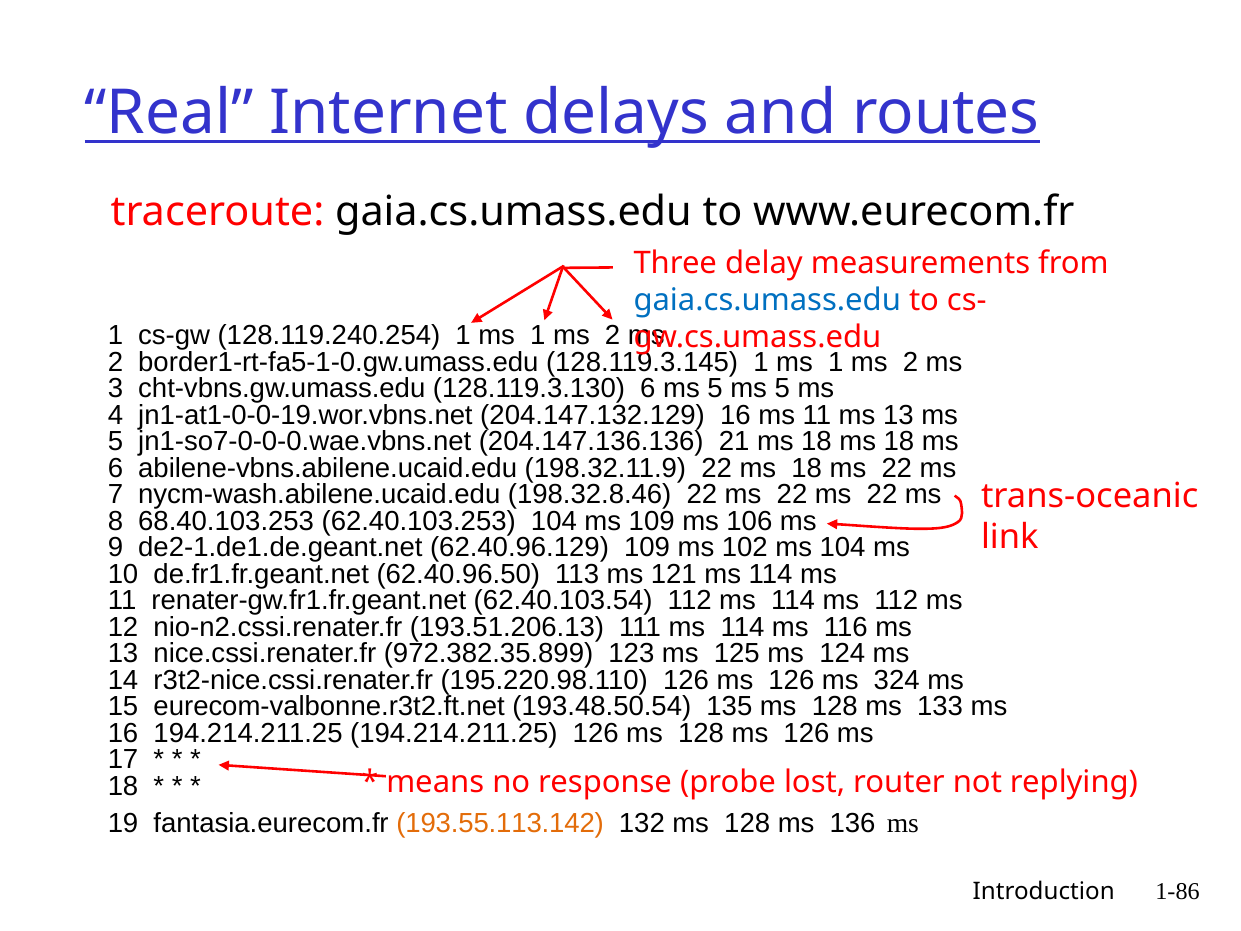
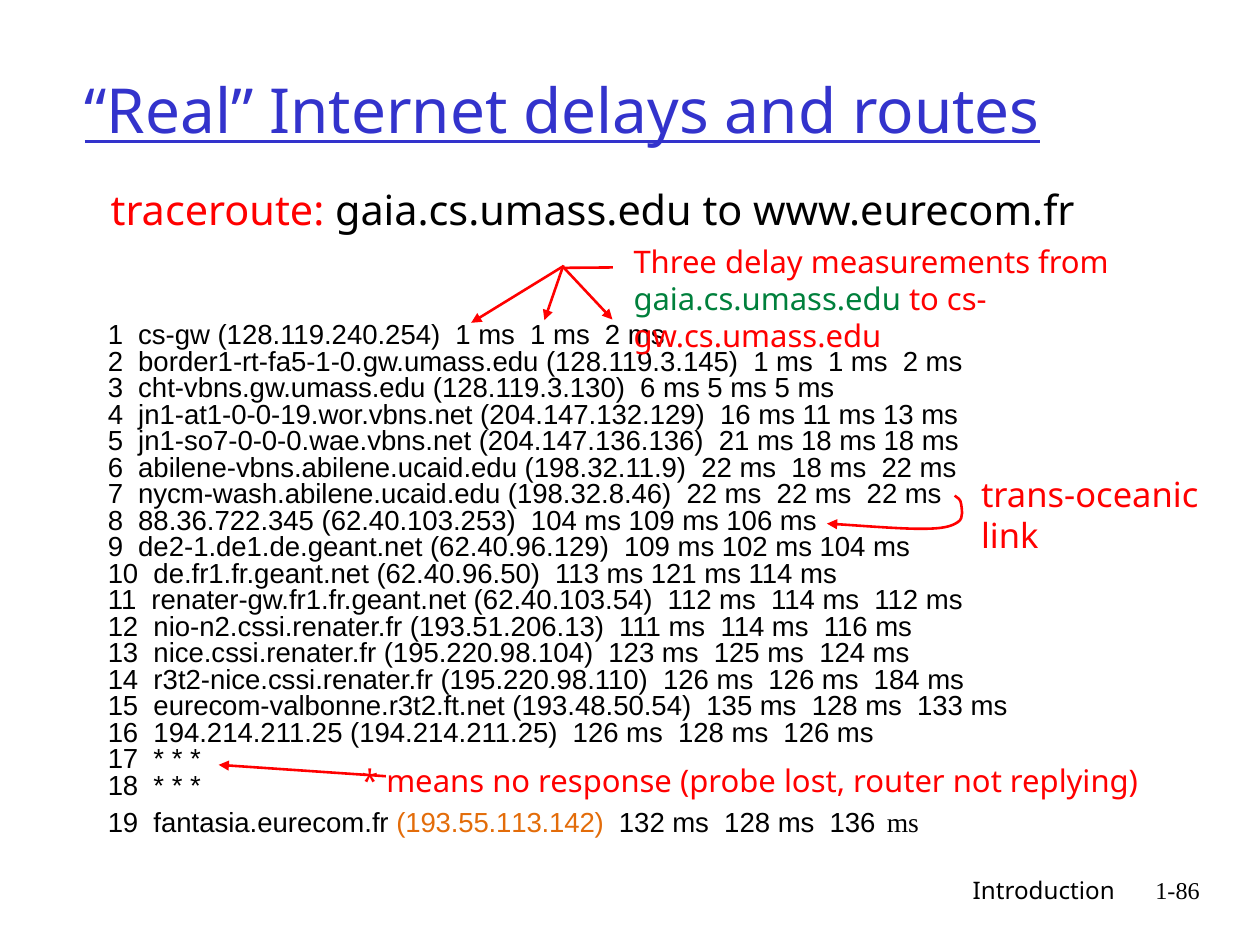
gaia.cs.umass.edu at (767, 300) colour: blue -> green
68.40.103.253: 68.40.103.253 -> 88.36.722.345
972.382.35.899: 972.382.35.899 -> 195.220.98.104
324: 324 -> 184
